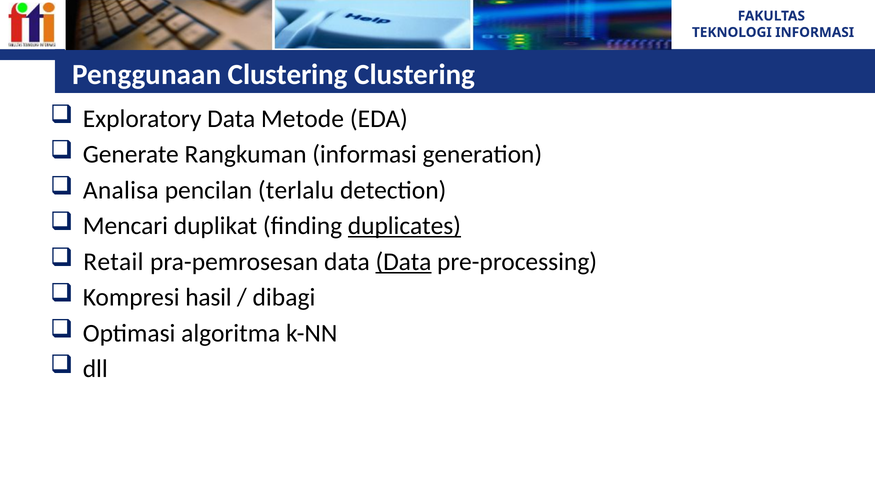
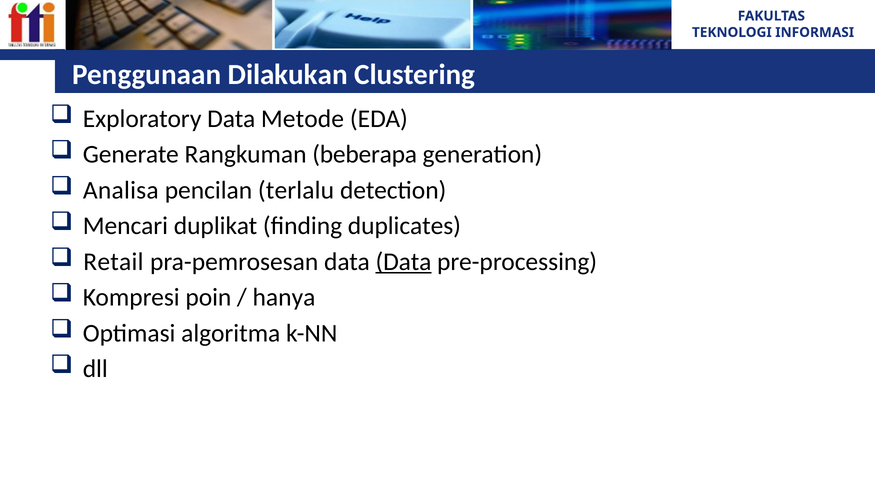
Penggunaan Clustering: Clustering -> Dilakukan
Rangkuman informasi: informasi -> beberapa
duplicates underline: present -> none
hasil: hasil -> poin
dibagi: dibagi -> hanya
